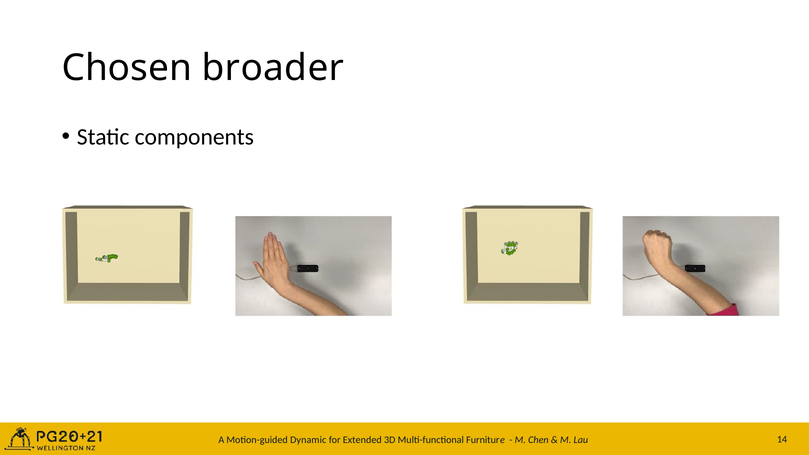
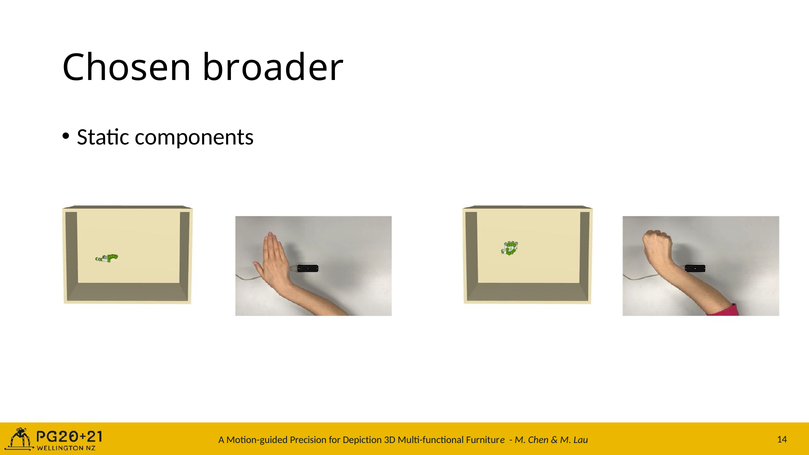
Dynamic: Dynamic -> Precision
Extended: Extended -> Depiction
